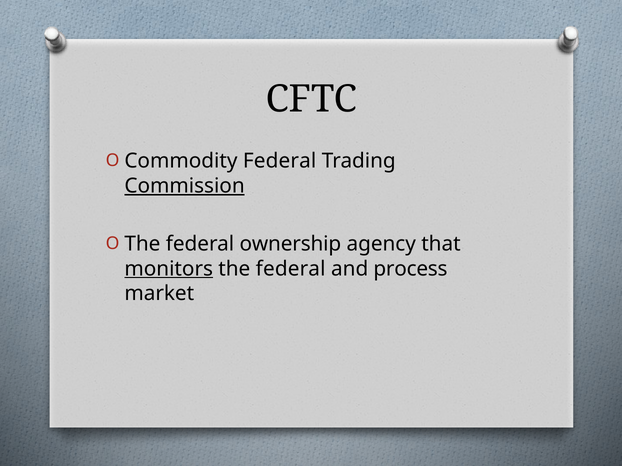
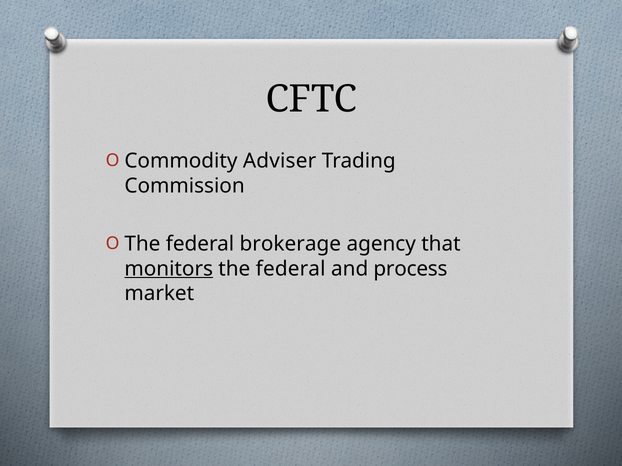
Commodity Federal: Federal -> Adviser
Commission underline: present -> none
ownership: ownership -> brokerage
